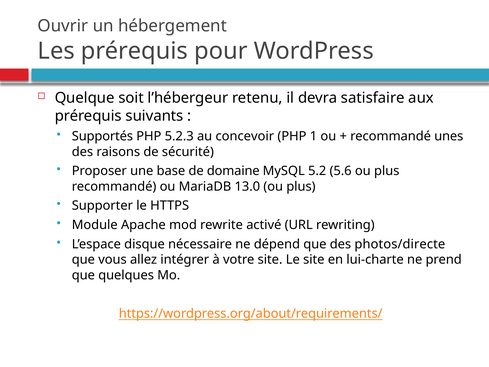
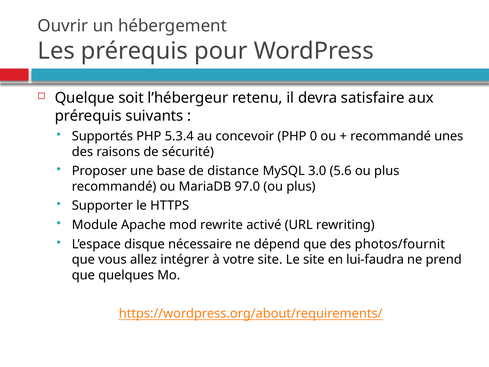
5.2.3: 5.2.3 -> 5.3.4
1: 1 -> 0
domaine: domaine -> distance
5.2: 5.2 -> 3.0
13.0: 13.0 -> 97.0
photos/directe: photos/directe -> photos/fournit
lui-charte: lui-charte -> lui-faudra
